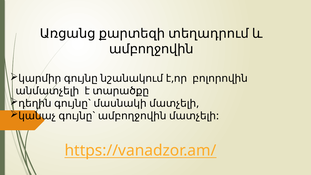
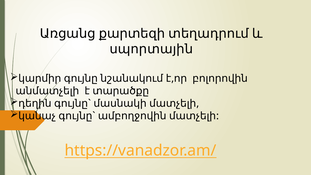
ամբողջովին at (151, 49): ամբողջովին -> սպորտային
